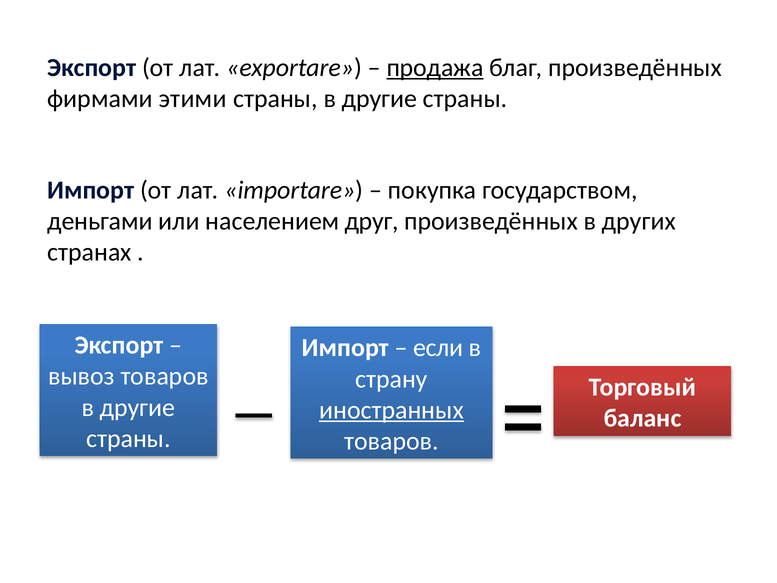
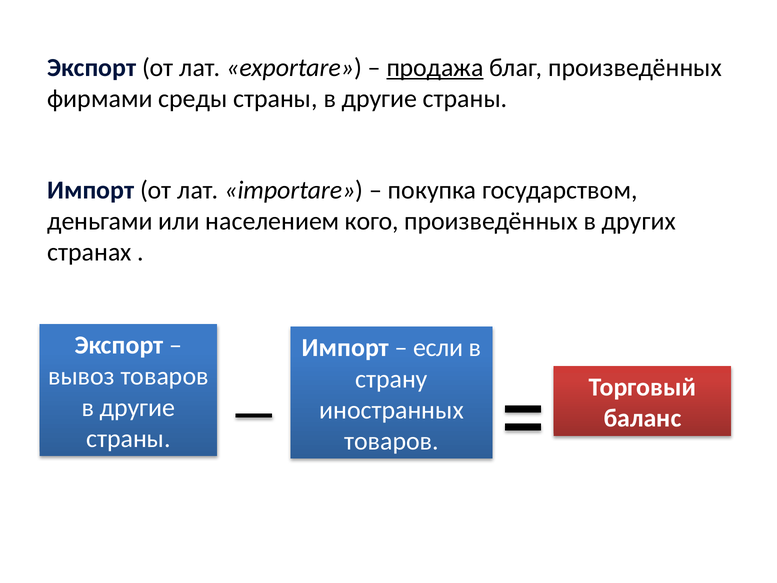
этими: этими -> среды
друг: друг -> кого
иностранных underline: present -> none
